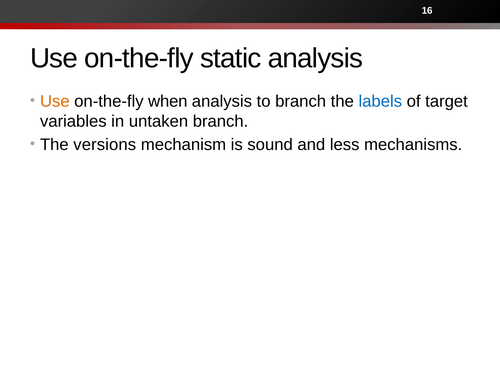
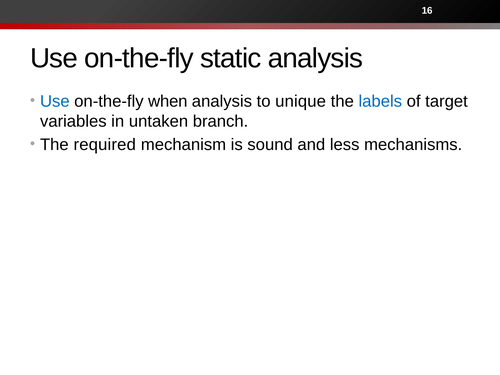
Use at (55, 101) colour: orange -> blue
to branch: branch -> unique
versions: versions -> required
